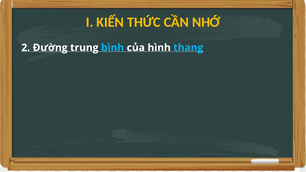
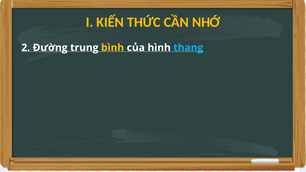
bình colour: light blue -> yellow
